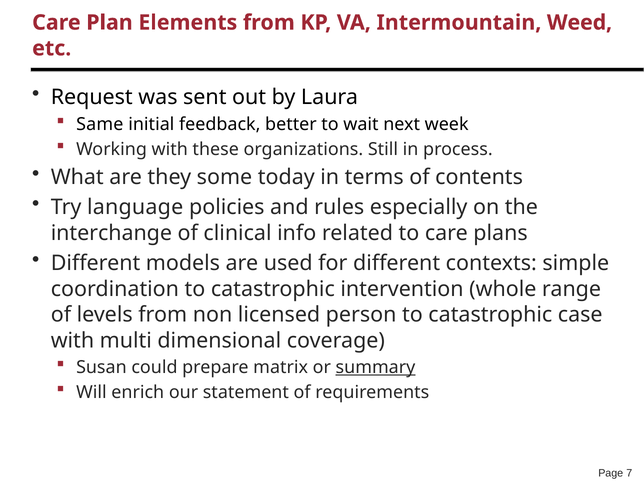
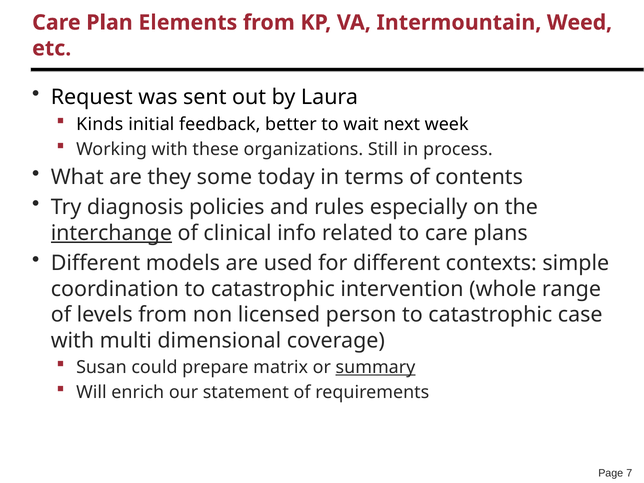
Same: Same -> Kinds
language: language -> diagnosis
interchange underline: none -> present
